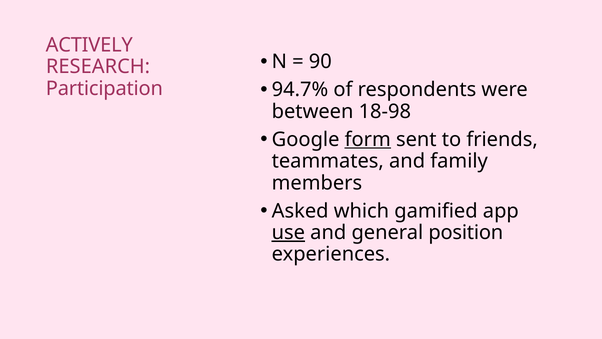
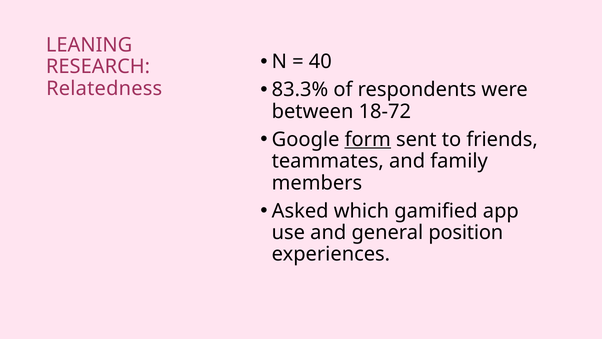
ACTIVELY: ACTIVELY -> LEANING
90: 90 -> 40
94.7%: 94.7% -> 83.3%
Participation: Participation -> Relatedness
18-98: 18-98 -> 18-72
use underline: present -> none
